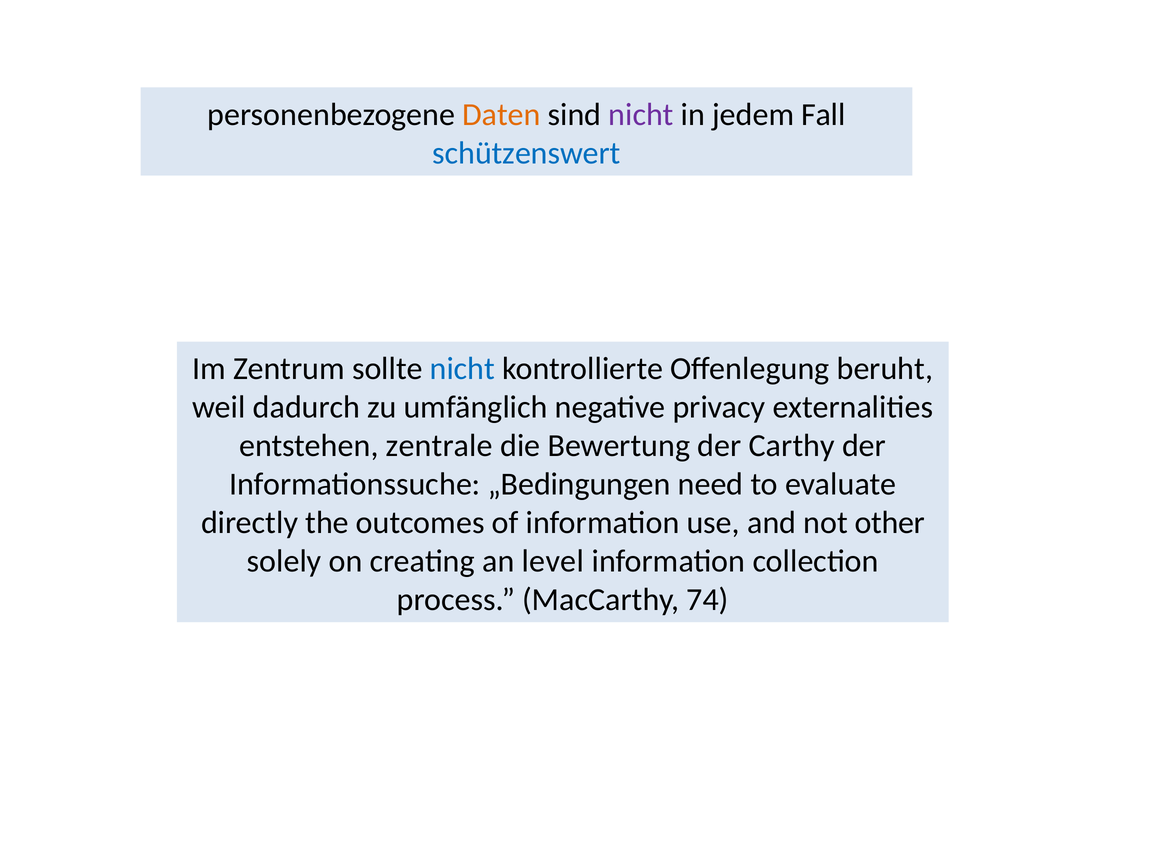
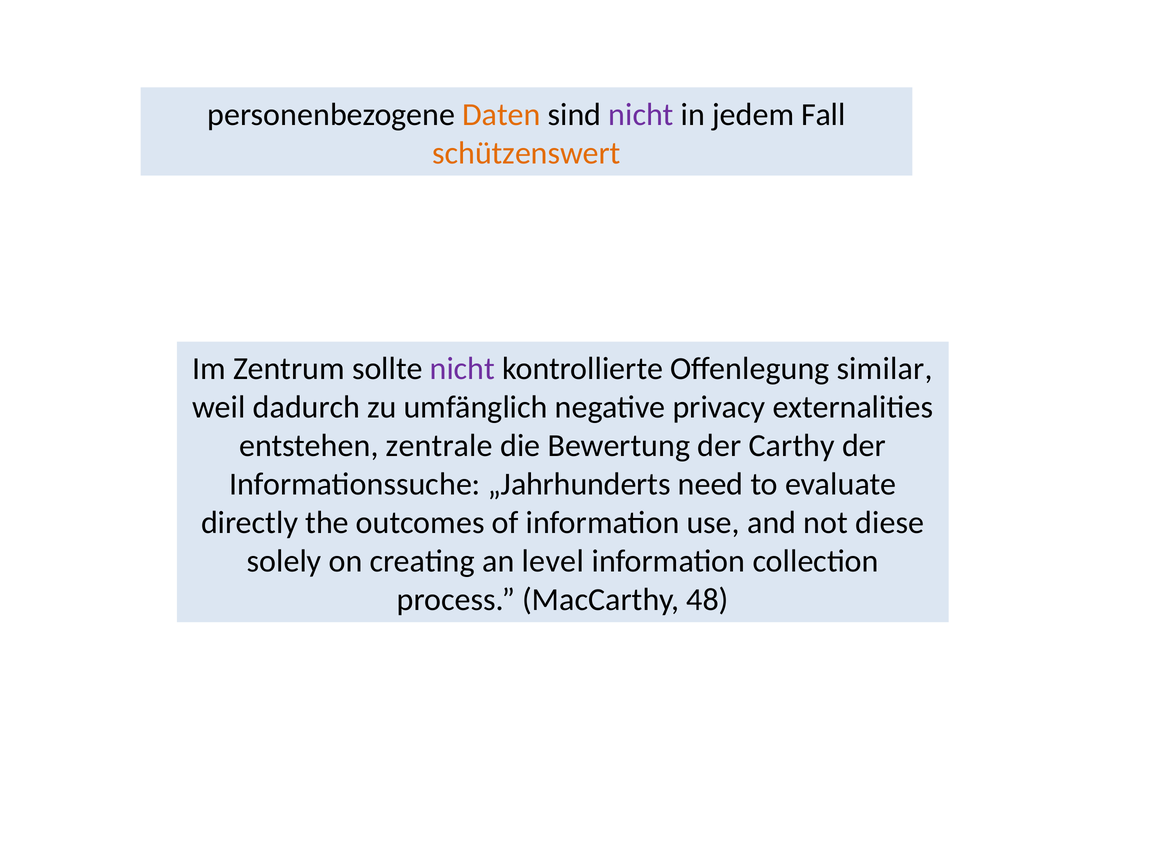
schützenswert colour: blue -> orange
nicht at (462, 369) colour: blue -> purple
beruht: beruht -> similar
„Bedingungen: „Bedingungen -> „Jahrhunderts
other: other -> diese
74: 74 -> 48
